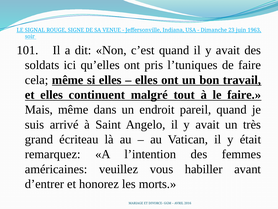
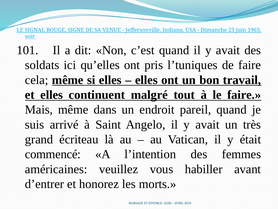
remarquez: remarquez -> commencé
